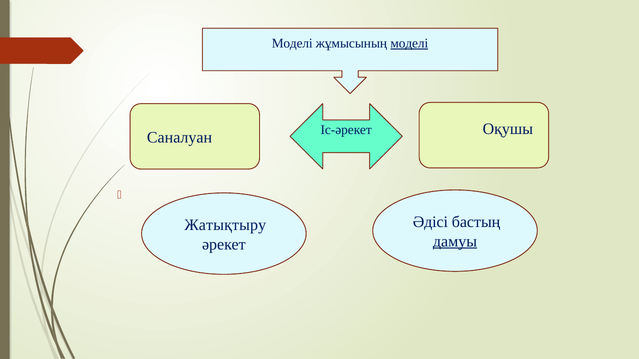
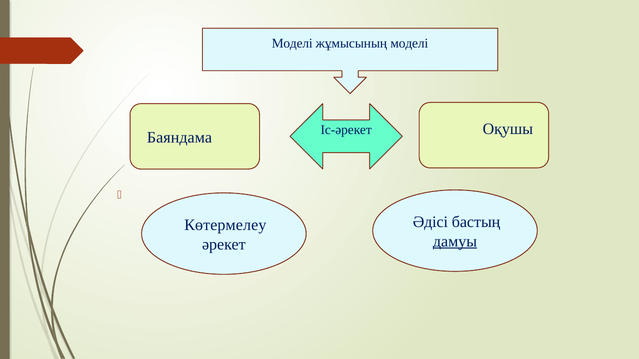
моделі at (409, 43) underline: present -> none
Саналуан: Саналуан -> Баяндама
Жатықтыру: Жатықтыру -> Көтермелеу
